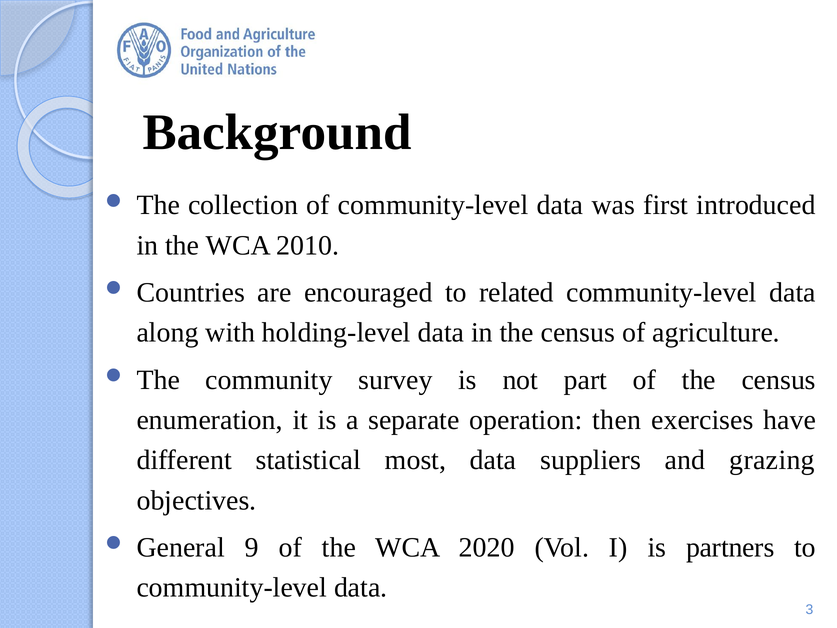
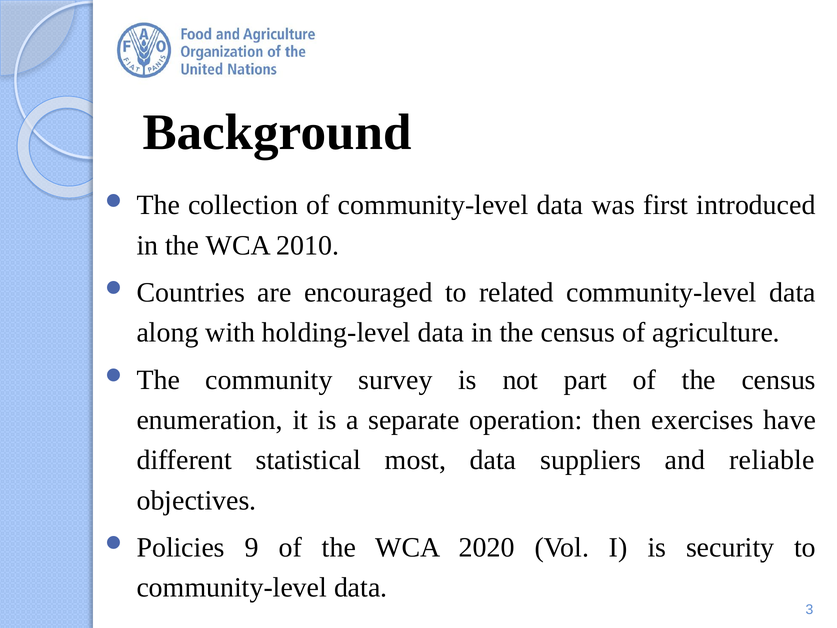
grazing: grazing -> reliable
General: General -> Policies
partners: partners -> security
